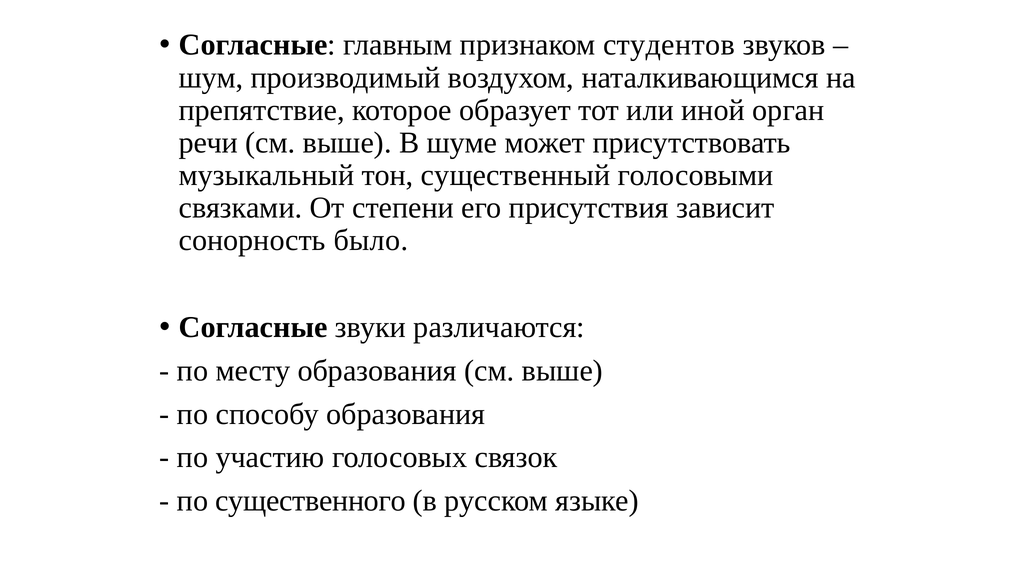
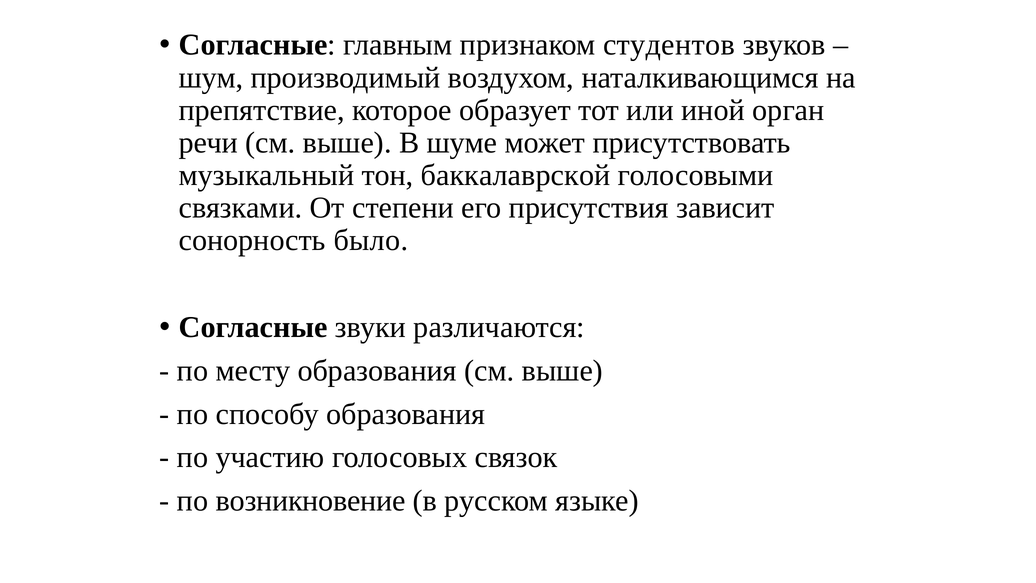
существенный: существенный -> баккалаврской
существенного: существенного -> возникновение
